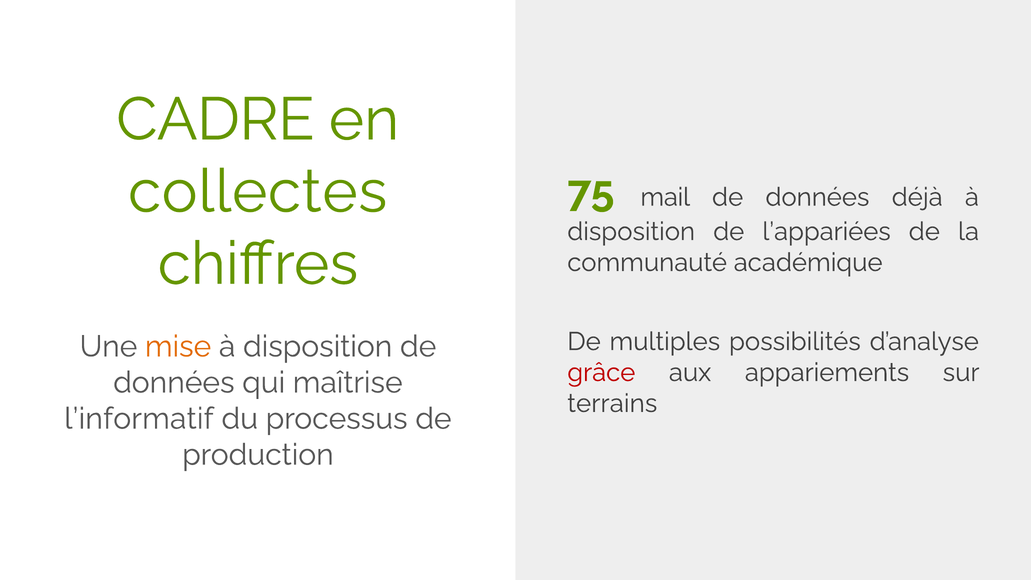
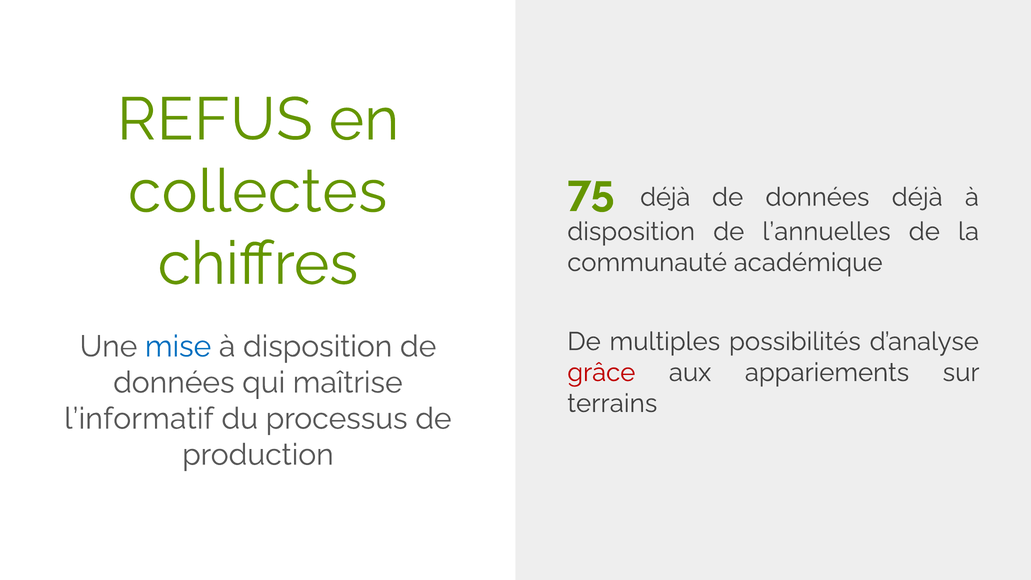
CADRE: CADRE -> REFUS
75 mail: mail -> déjà
l’appariées: l’appariées -> l’annuelles
mise colour: orange -> blue
